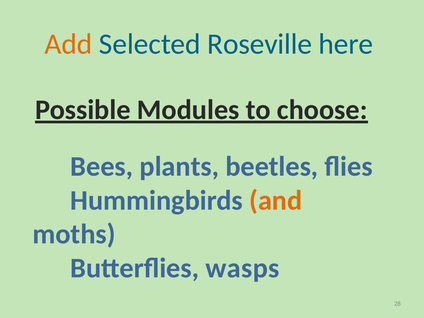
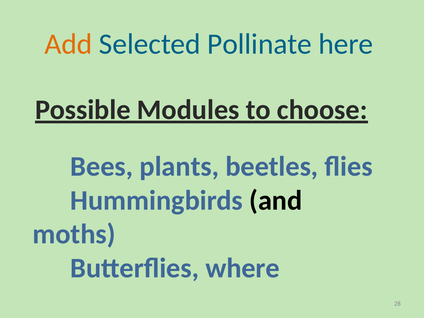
Roseville: Roseville -> Pollinate
and colour: orange -> black
wasps: wasps -> where
